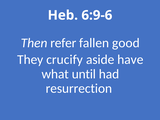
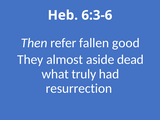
6:9-6: 6:9-6 -> 6:3-6
crucify: crucify -> almost
have: have -> dead
until: until -> truly
